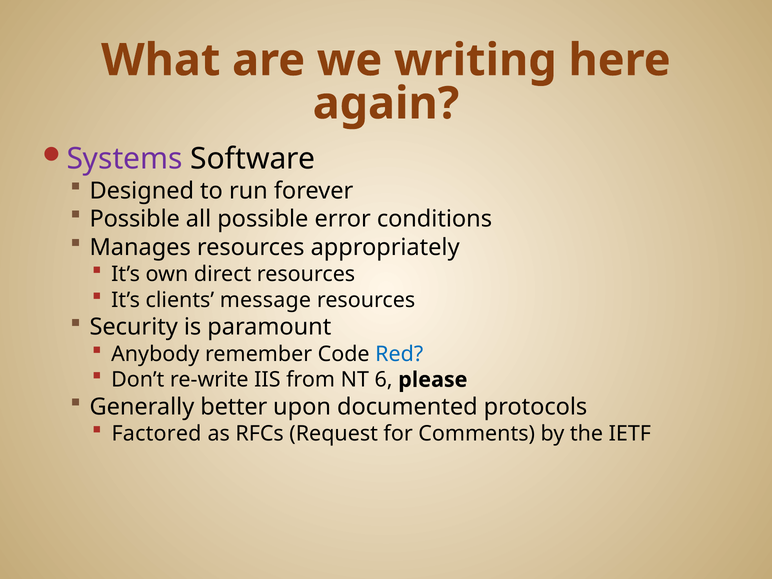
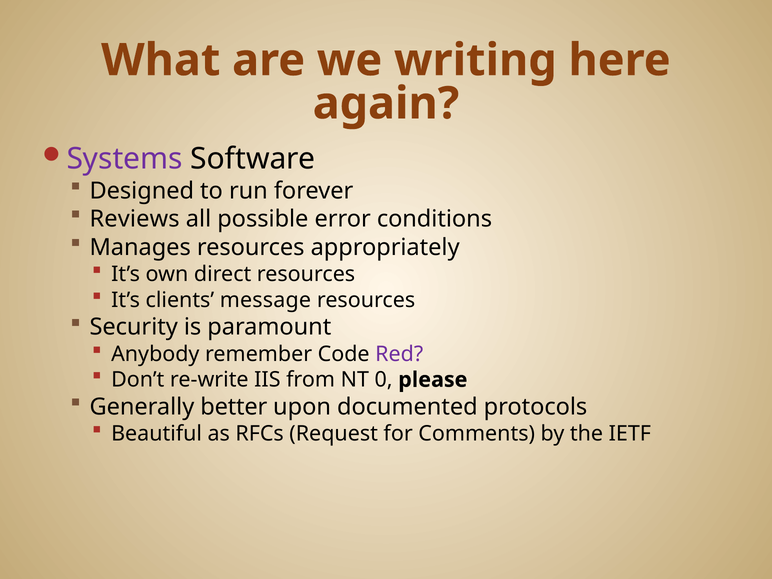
Possible at (135, 219): Possible -> Reviews
Red colour: blue -> purple
6: 6 -> 0
Factored: Factored -> Beautiful
